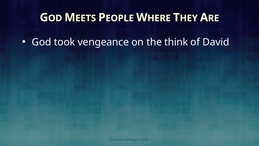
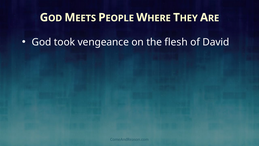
think: think -> flesh
